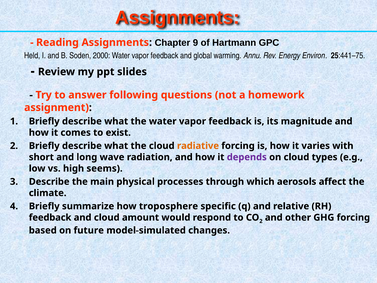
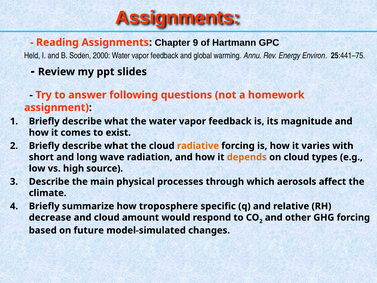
depends colour: purple -> orange
seems: seems -> source
feedback at (50, 217): feedback -> decrease
